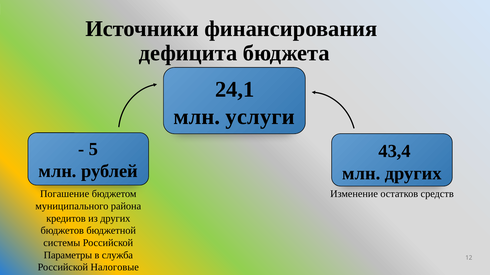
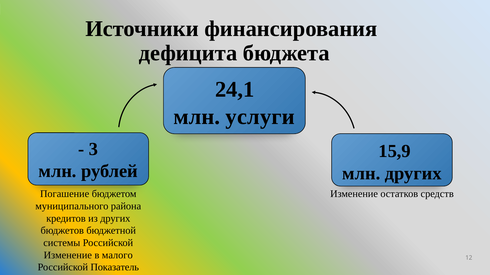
5: 5 -> 3
43,4: 43,4 -> 15,9
Параметры at (68, 256): Параметры -> Изменение
служба: служба -> малого
Налоговые: Налоговые -> Показатель
